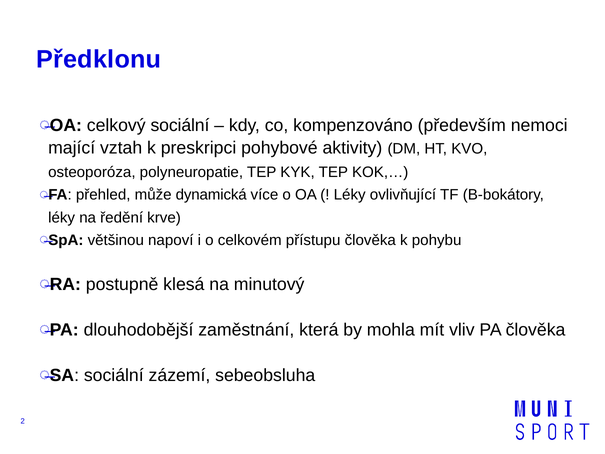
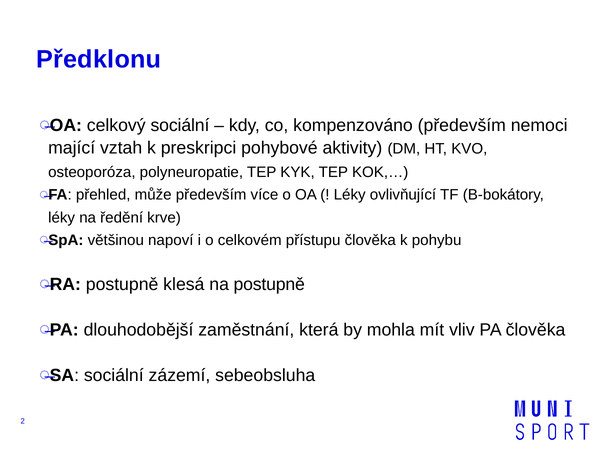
může dynamická: dynamická -> především
na minutový: minutový -> postupně
